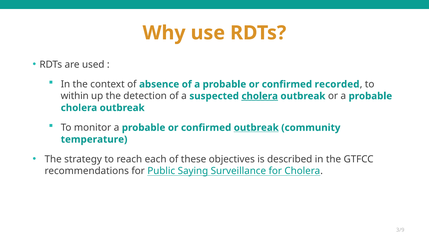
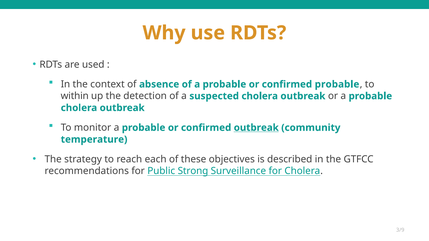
confirmed recorded: recorded -> probable
cholera at (260, 96) underline: present -> none
Saying: Saying -> Strong
